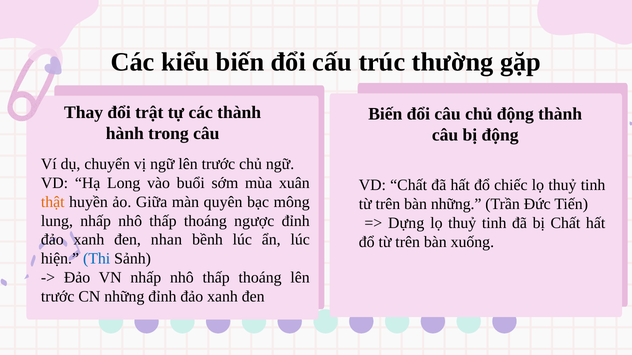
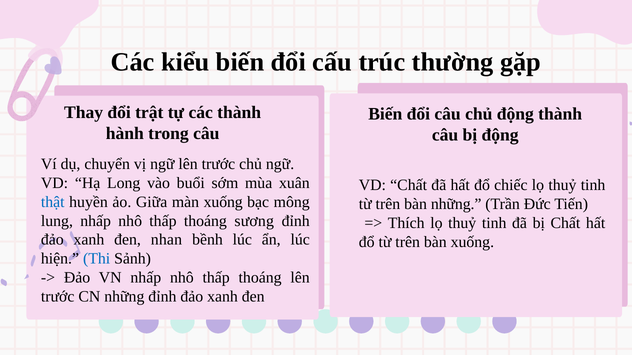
thật colour: orange -> blue
màn quyên: quyên -> xuống
ngược: ngược -> sương
Dựng: Dựng -> Thích
